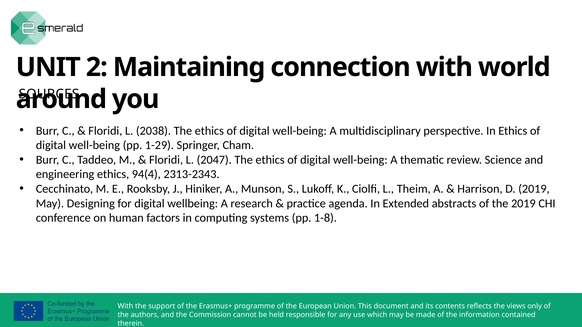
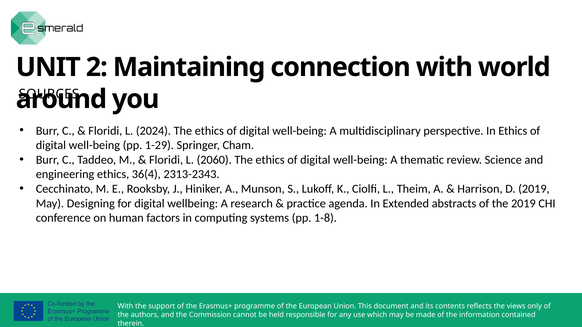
2038: 2038 -> 2024
2047: 2047 -> 2060
94(4: 94(4 -> 36(4
